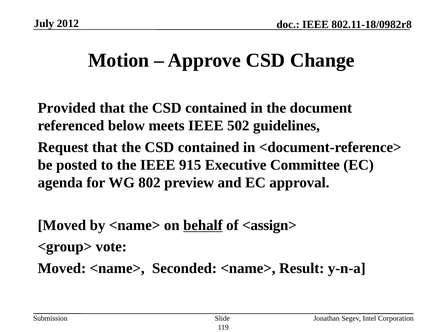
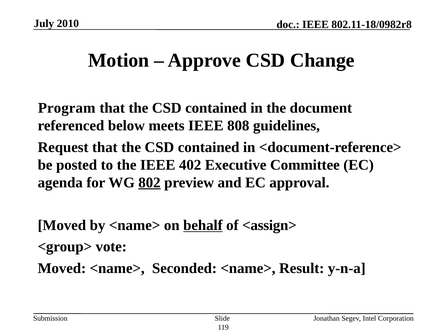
2012: 2012 -> 2010
Provided: Provided -> Program
502: 502 -> 808
915: 915 -> 402
802 underline: none -> present
